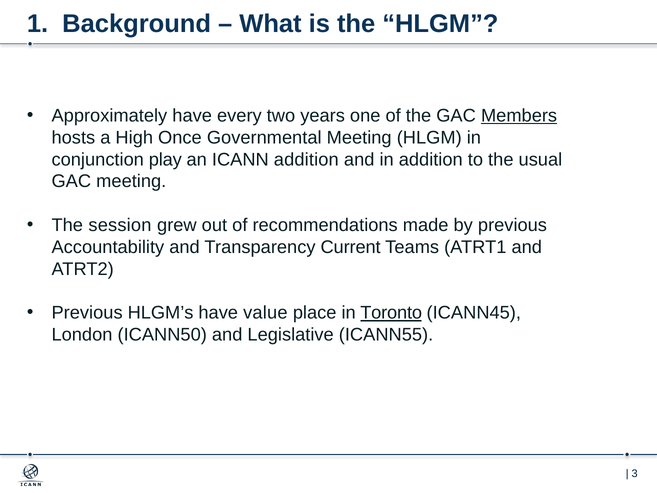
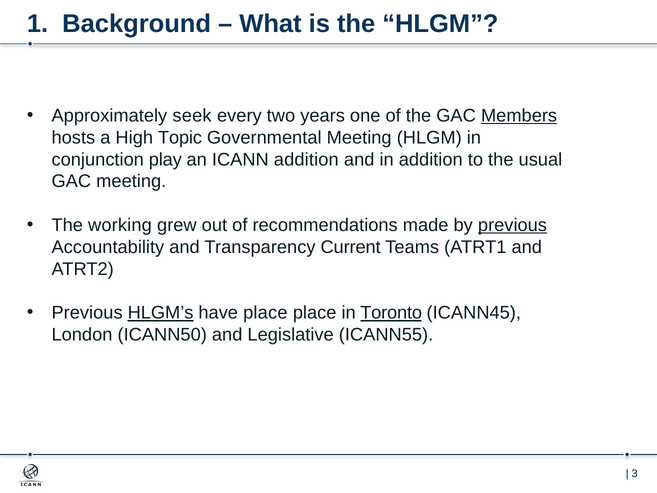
Approximately have: have -> seek
Once: Once -> Topic
session: session -> working
previous at (512, 225) underline: none -> present
HLGM’s underline: none -> present
have value: value -> place
